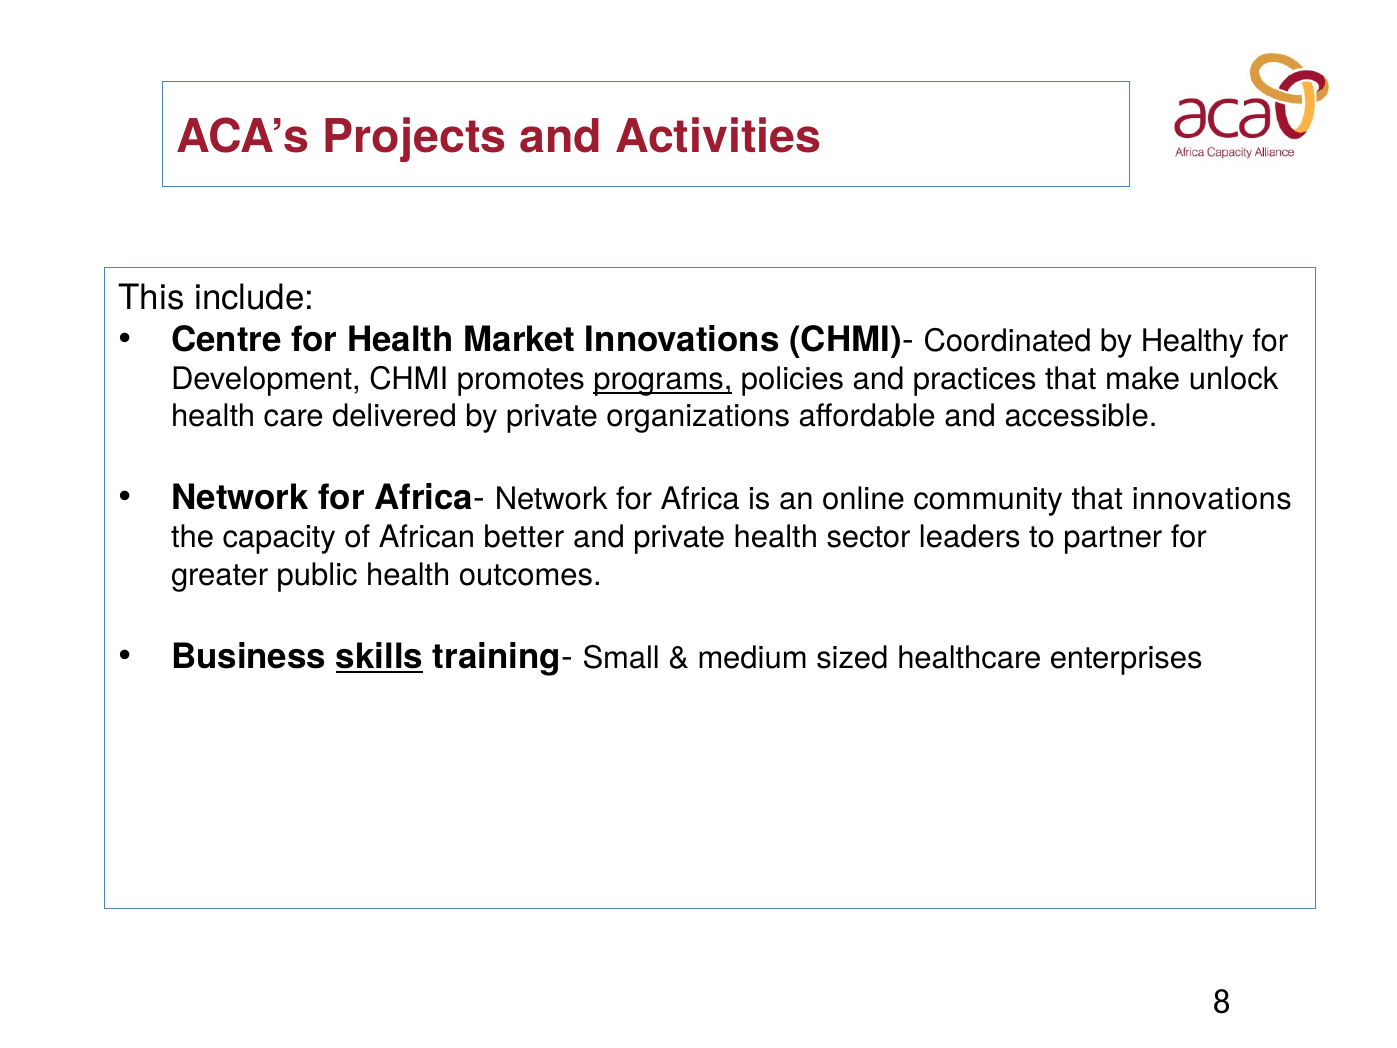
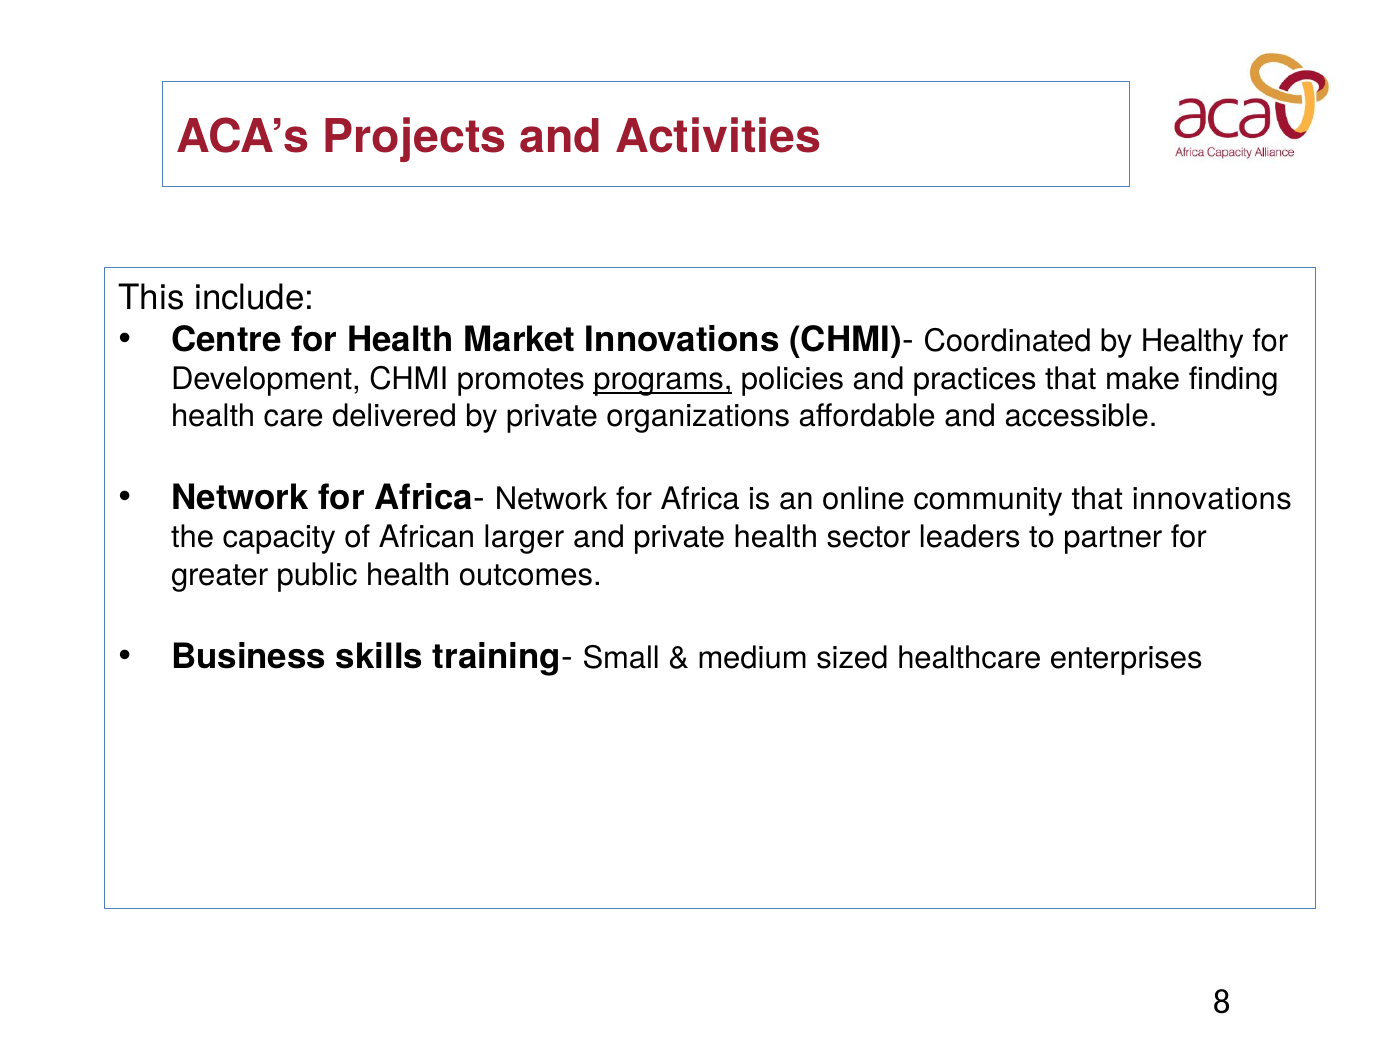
unlock: unlock -> finding
better: better -> larger
skills underline: present -> none
